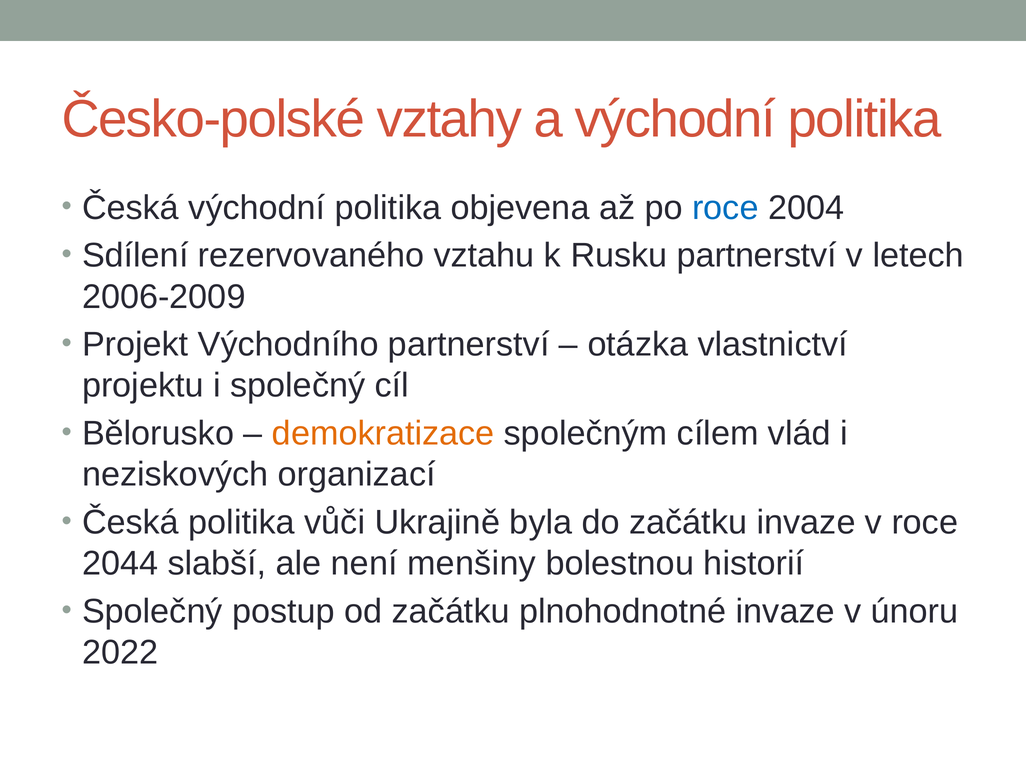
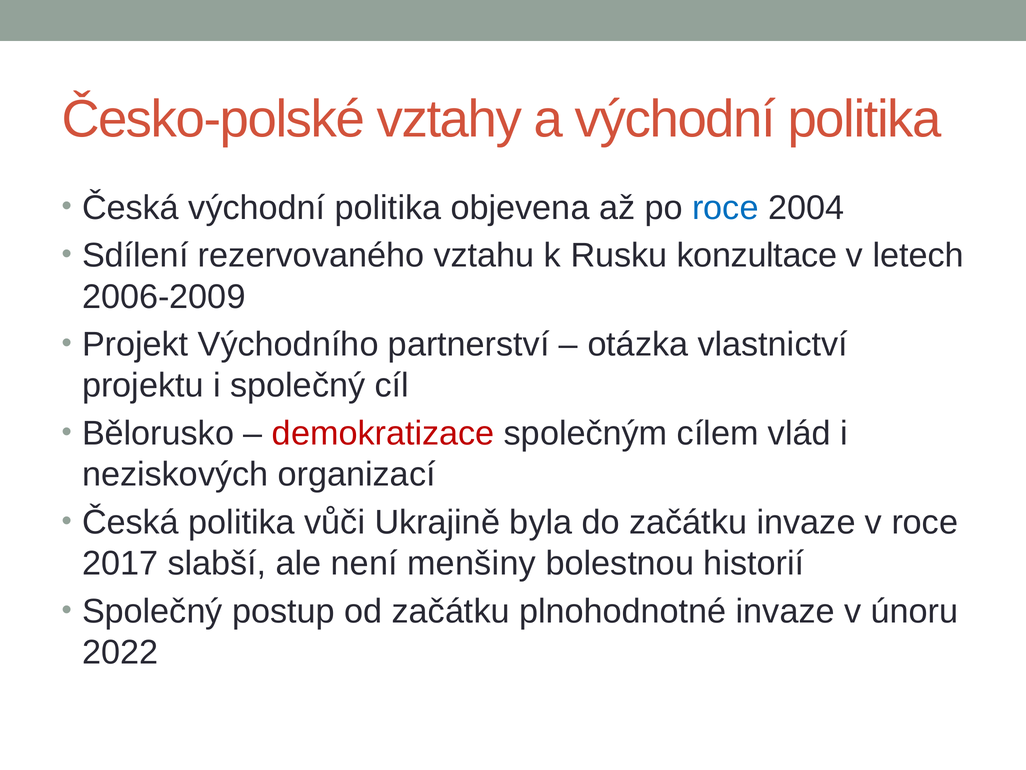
Rusku partnerství: partnerství -> konzultace
demokratizace colour: orange -> red
2044: 2044 -> 2017
